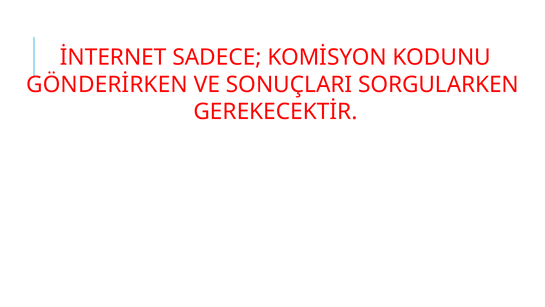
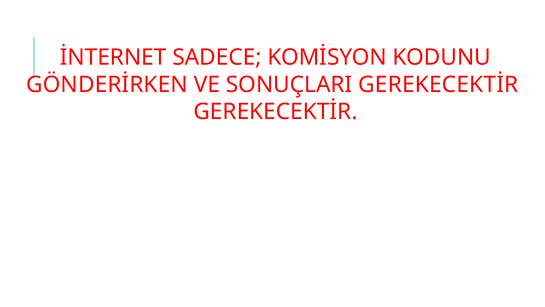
SONUÇLARI SORGULARKEN: SORGULARKEN -> GEREKECEKTİR
